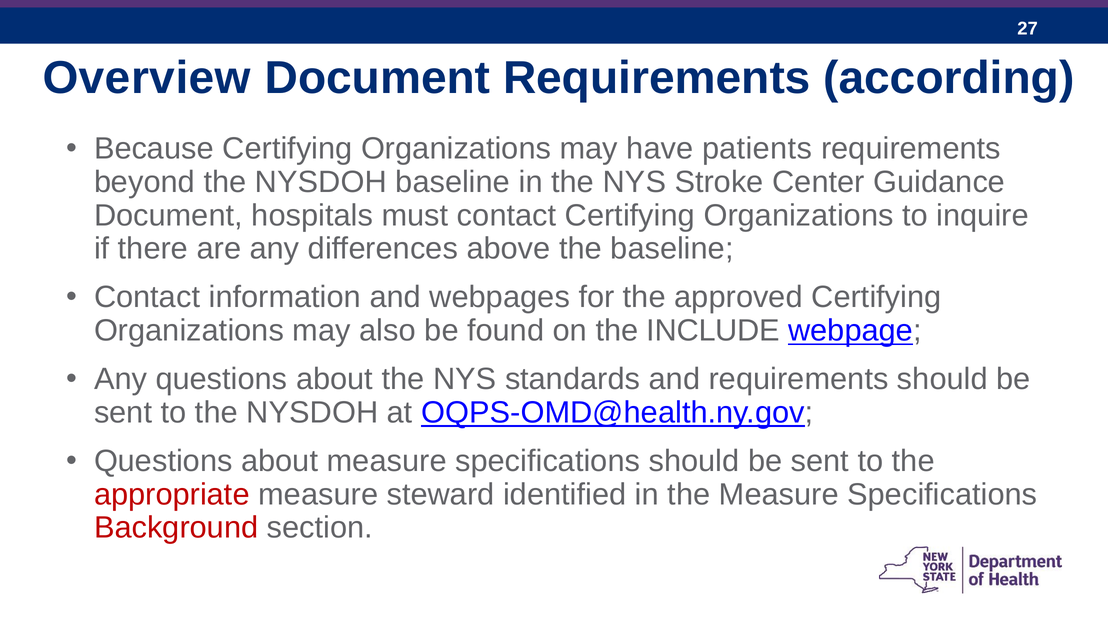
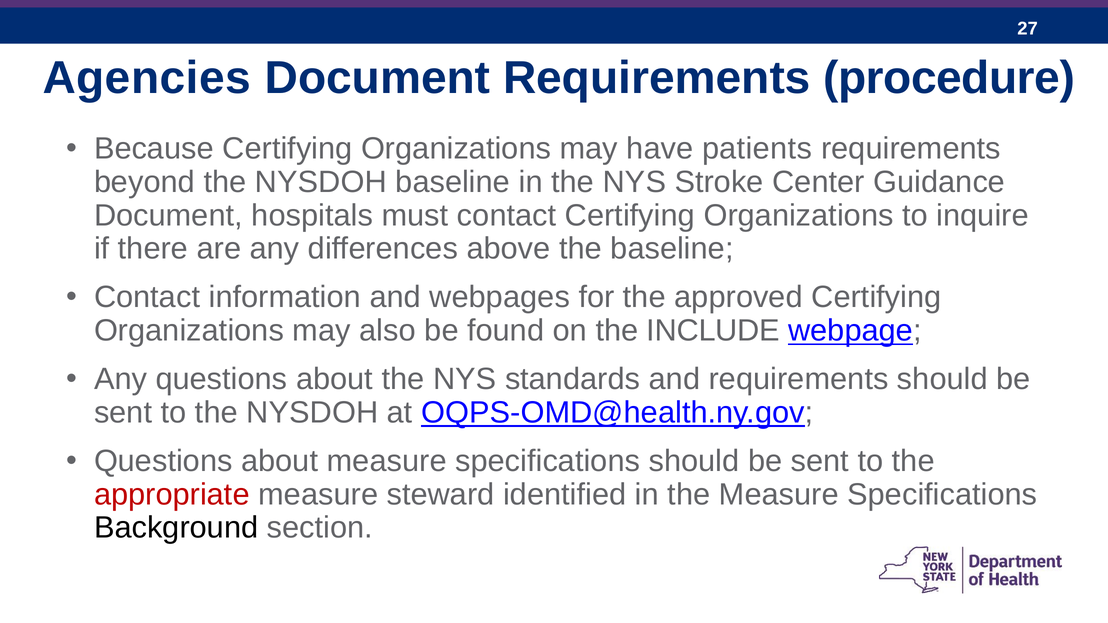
Overview: Overview -> Agencies
according: according -> procedure
Background colour: red -> black
